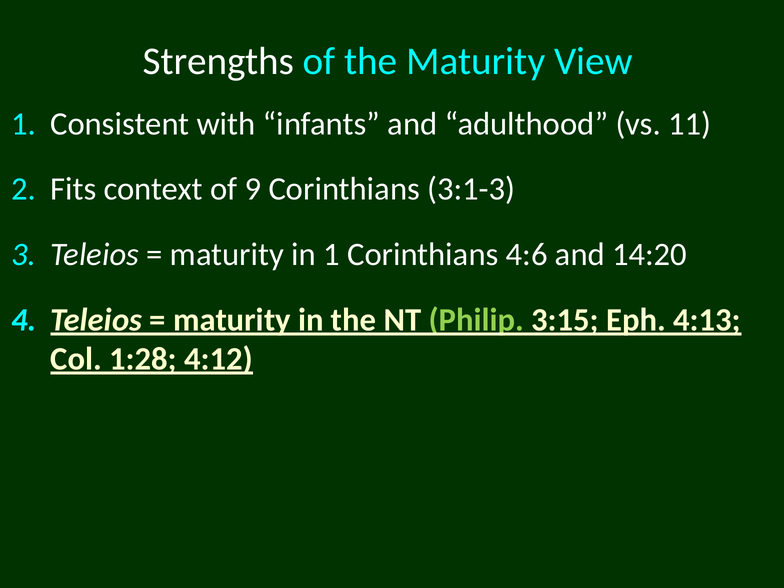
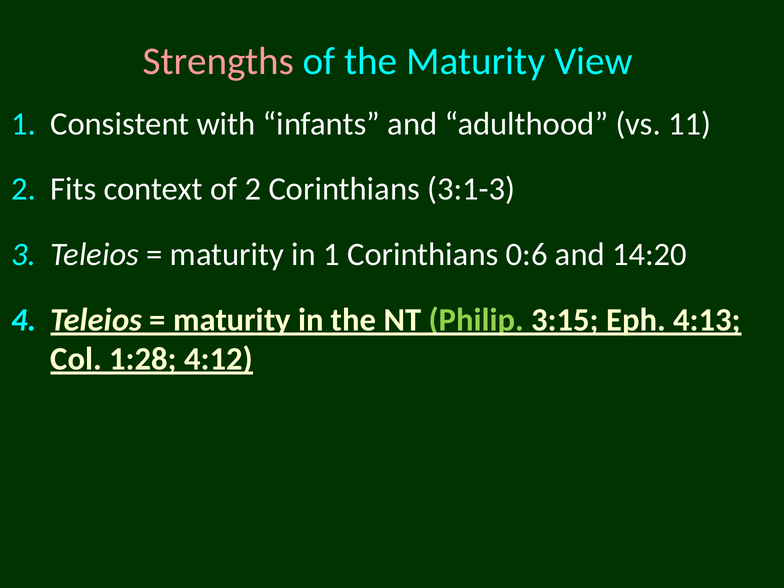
Strengths colour: white -> pink
of 9: 9 -> 2
4:6: 4:6 -> 0:6
